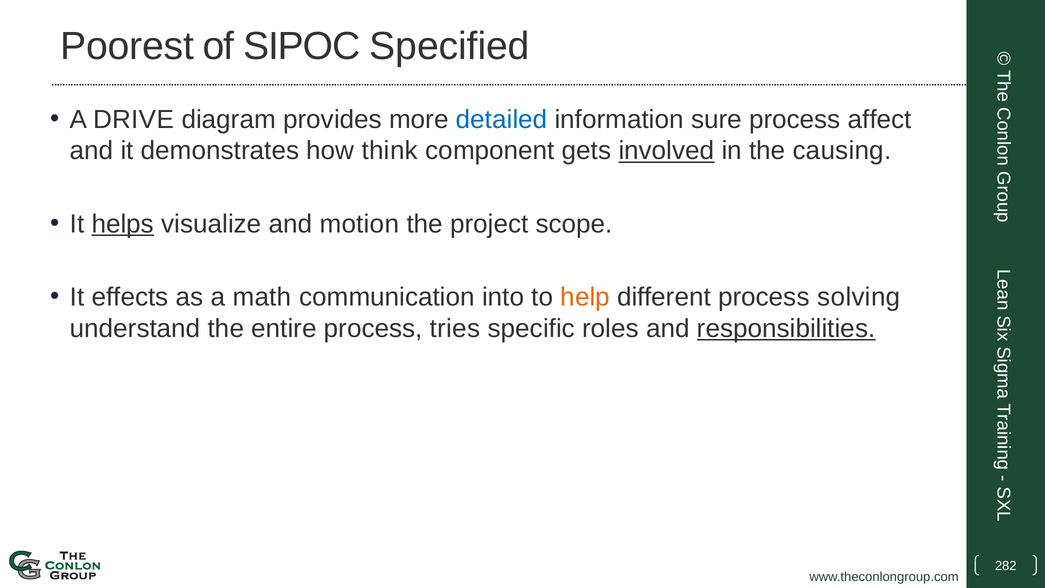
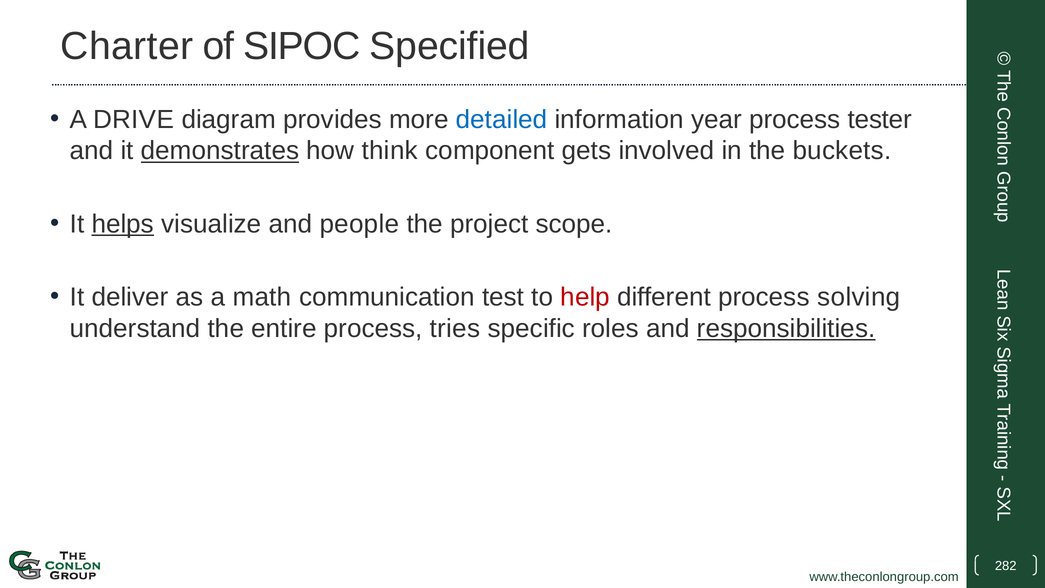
Poorest: Poorest -> Charter
sure: sure -> year
affect: affect -> tester
demonstrates underline: none -> present
involved underline: present -> none
causing: causing -> buckets
motion: motion -> people
effects: effects -> deliver
into: into -> test
help colour: orange -> red
